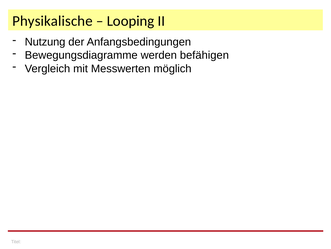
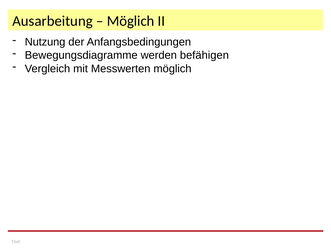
Physikalische: Physikalische -> Ausarbeitung
Looping at (131, 21): Looping -> Möglich
